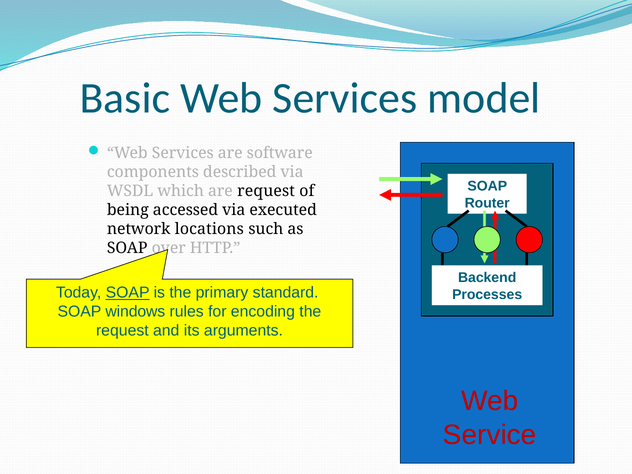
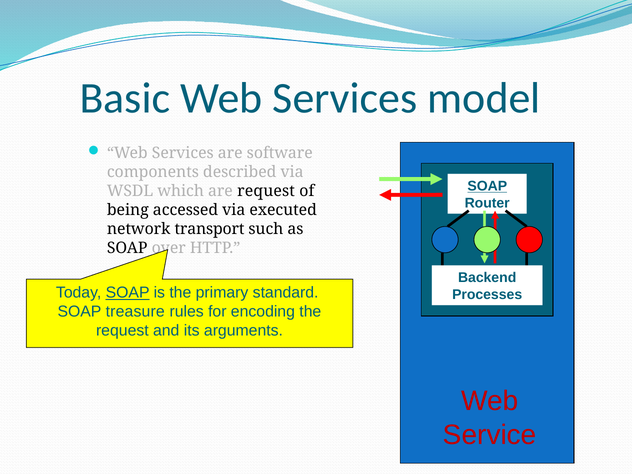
SOAP at (487, 186) underline: none -> present
locations: locations -> transport
windows: windows -> treasure
